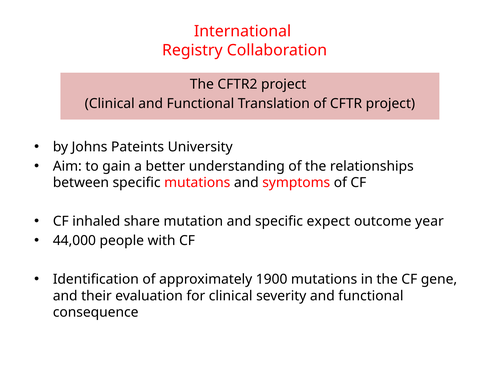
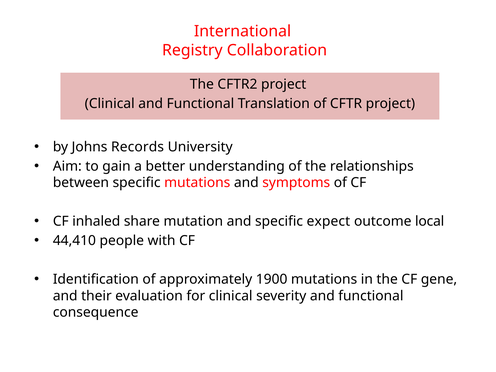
Pateints: Pateints -> Records
year: year -> local
44,000: 44,000 -> 44,410
